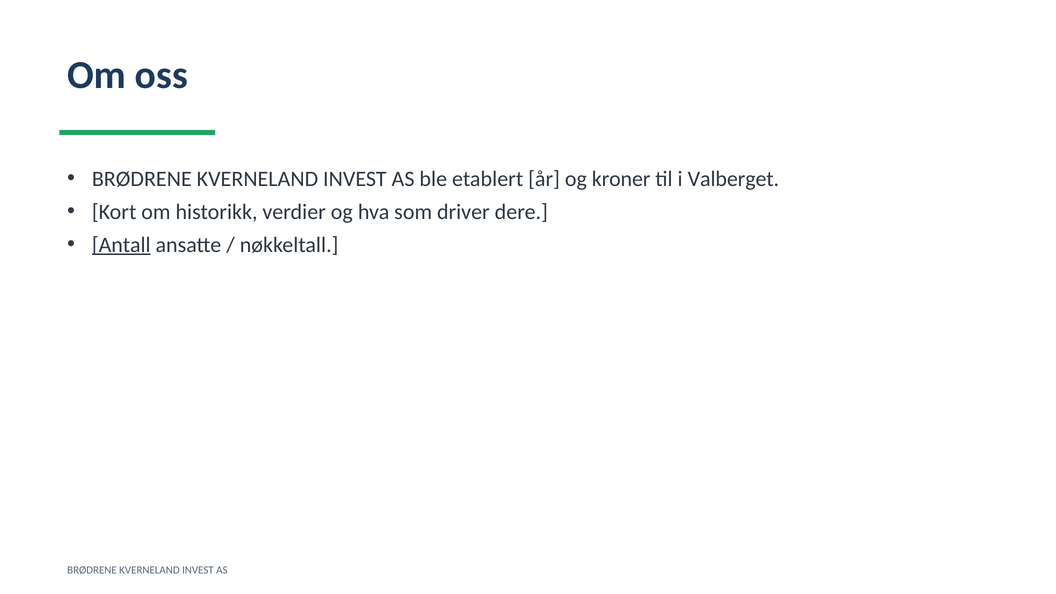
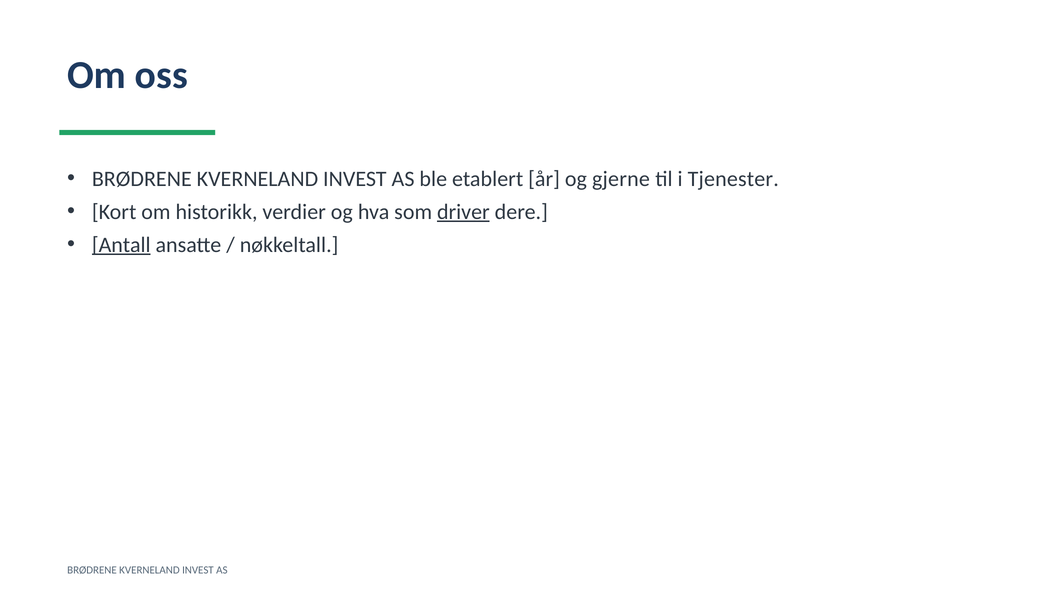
kroner: kroner -> gjerne
Valberget: Valberget -> Tjenester
driver underline: none -> present
